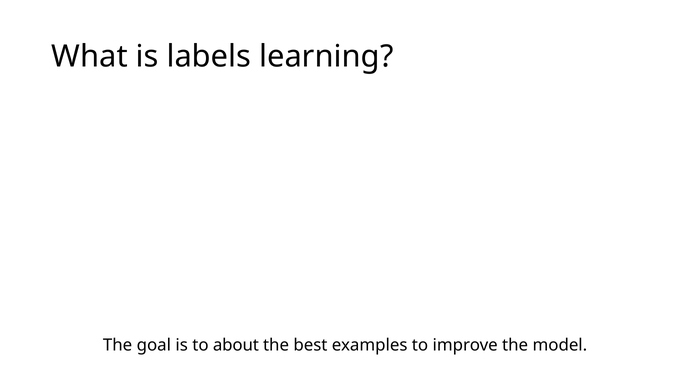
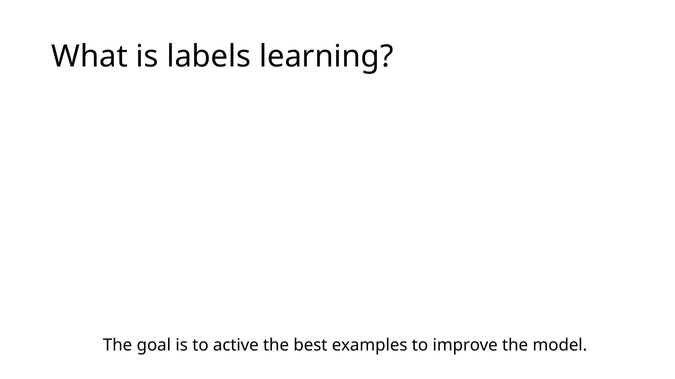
about: about -> active
